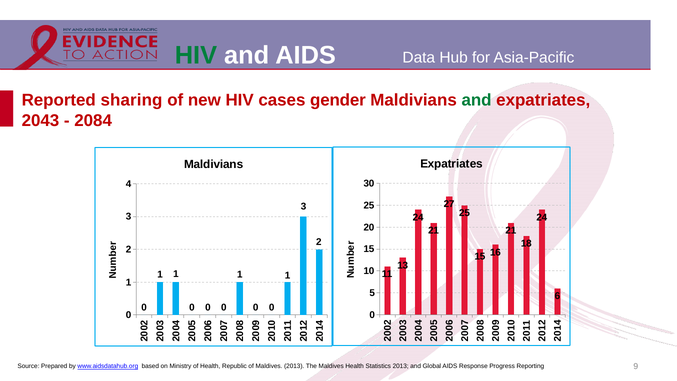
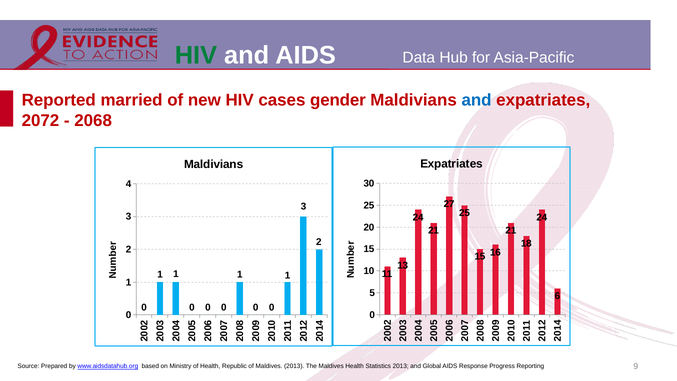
sharing: sharing -> married
and at (477, 100) colour: green -> blue
2043: 2043 -> 2072
2084: 2084 -> 2068
